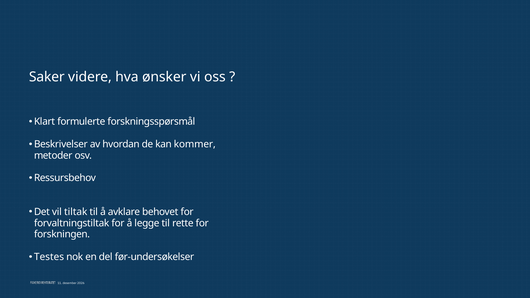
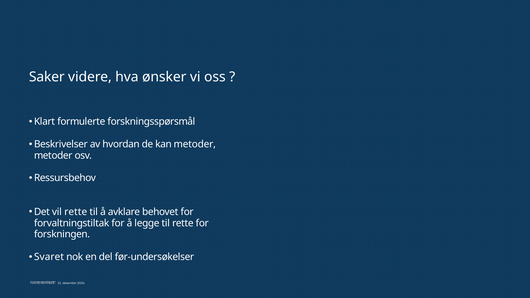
kan kommer: kommer -> metoder
vil tiltak: tiltak -> rette
Testes: Testes -> Svaret
